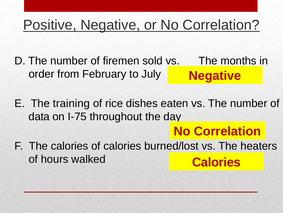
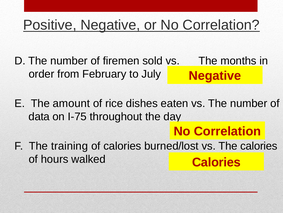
training: training -> amount
The calories: calories -> training
The heaters: heaters -> calories
